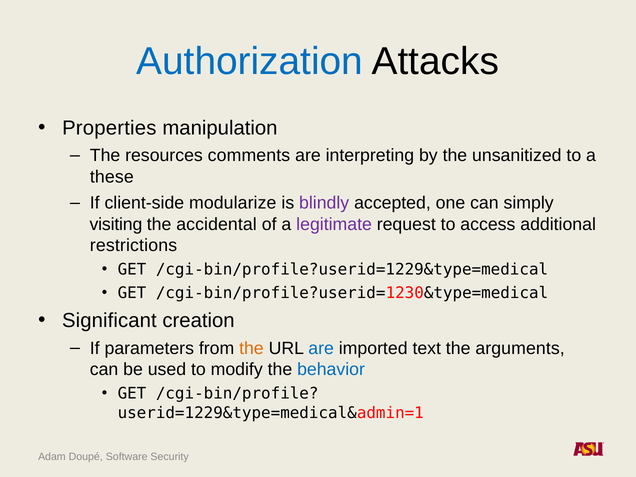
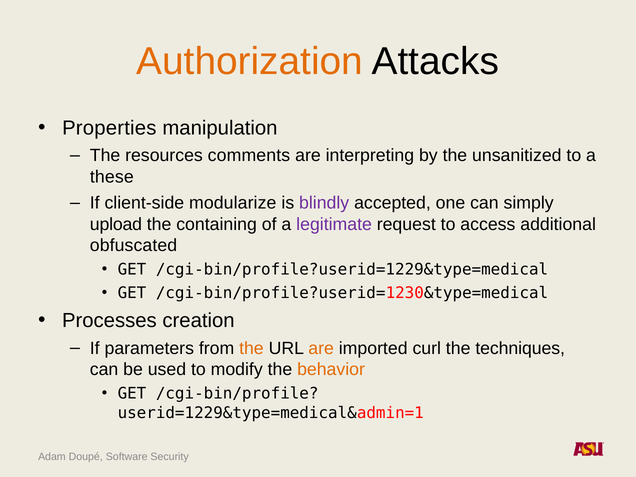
Authorization colour: blue -> orange
visiting: visiting -> upload
accidental: accidental -> containing
restrictions: restrictions -> obfuscated
Significant: Significant -> Processes
are at (321, 348) colour: blue -> orange
text: text -> curl
arguments: arguments -> techniques
behavior colour: blue -> orange
